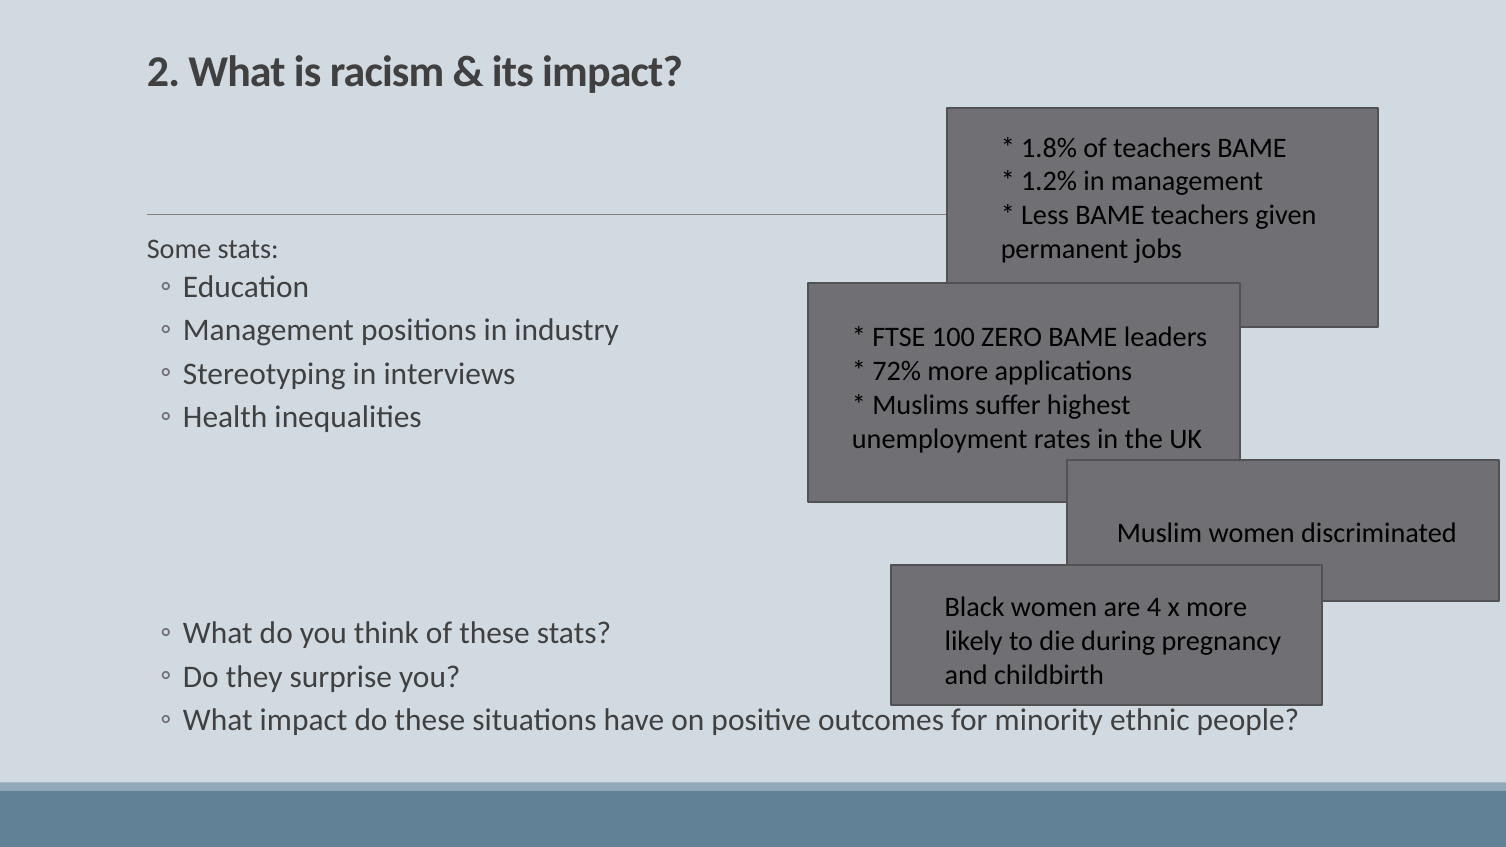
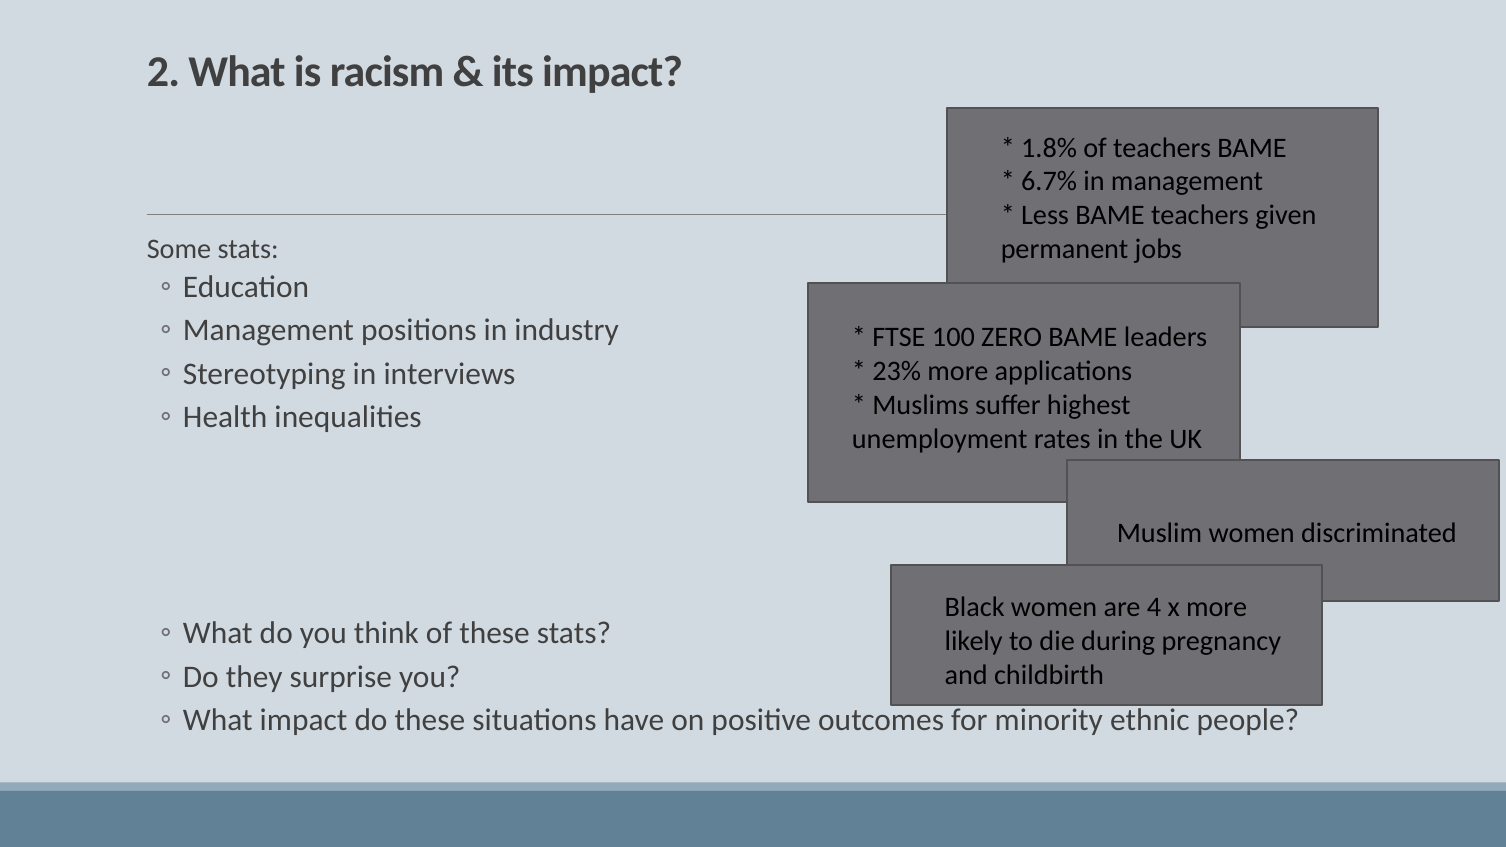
1.2%: 1.2% -> 6.7%
72%: 72% -> 23%
